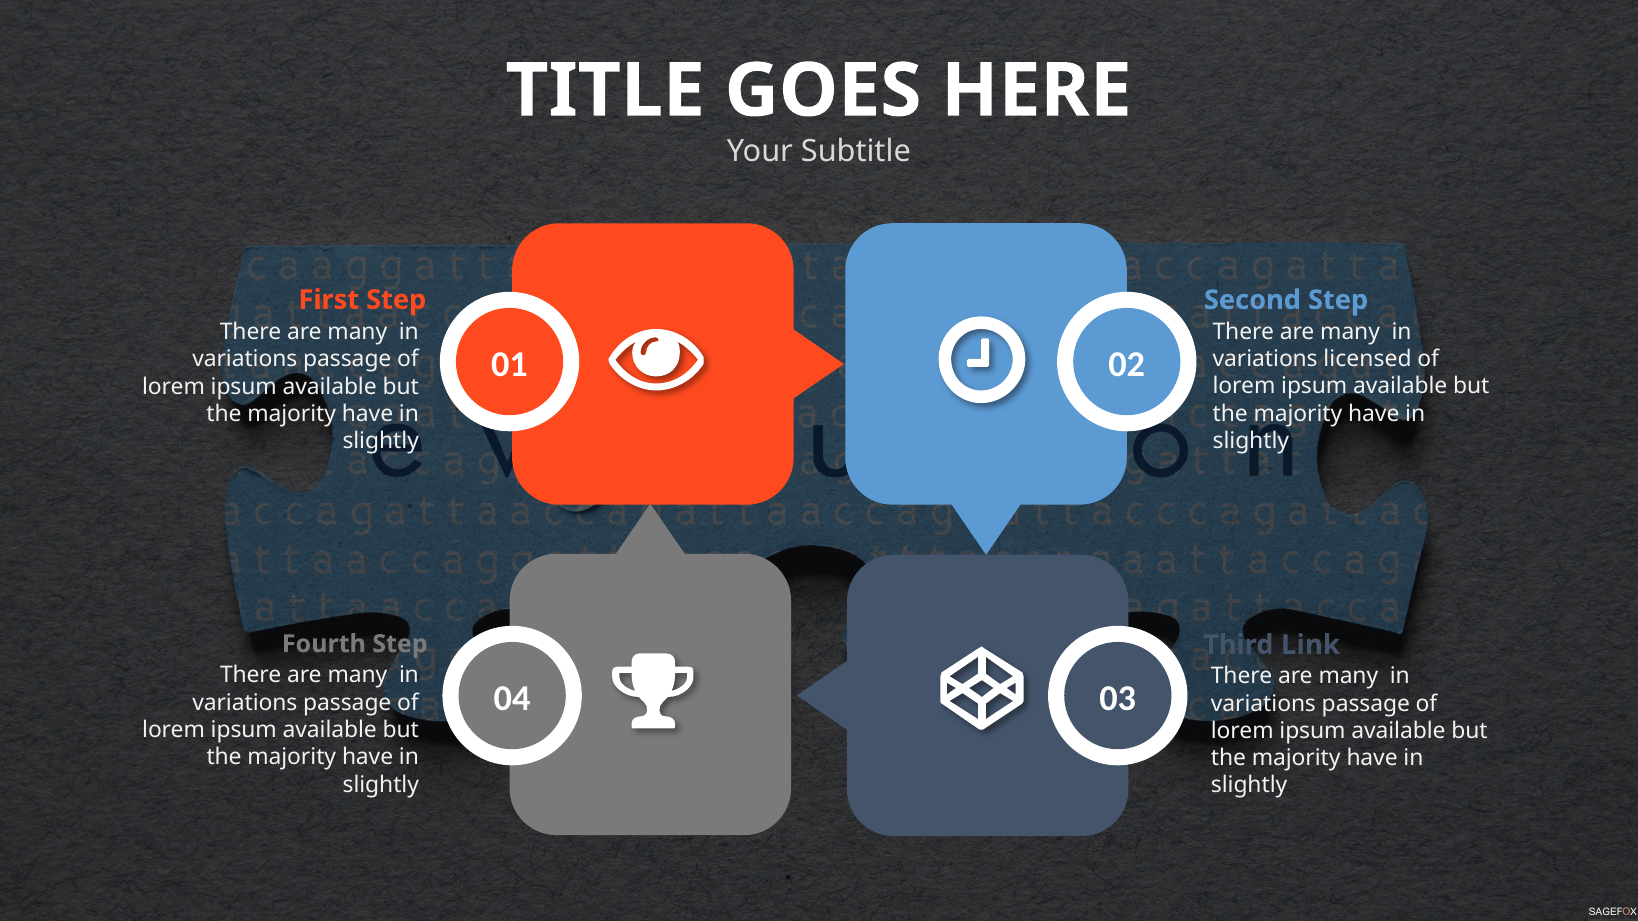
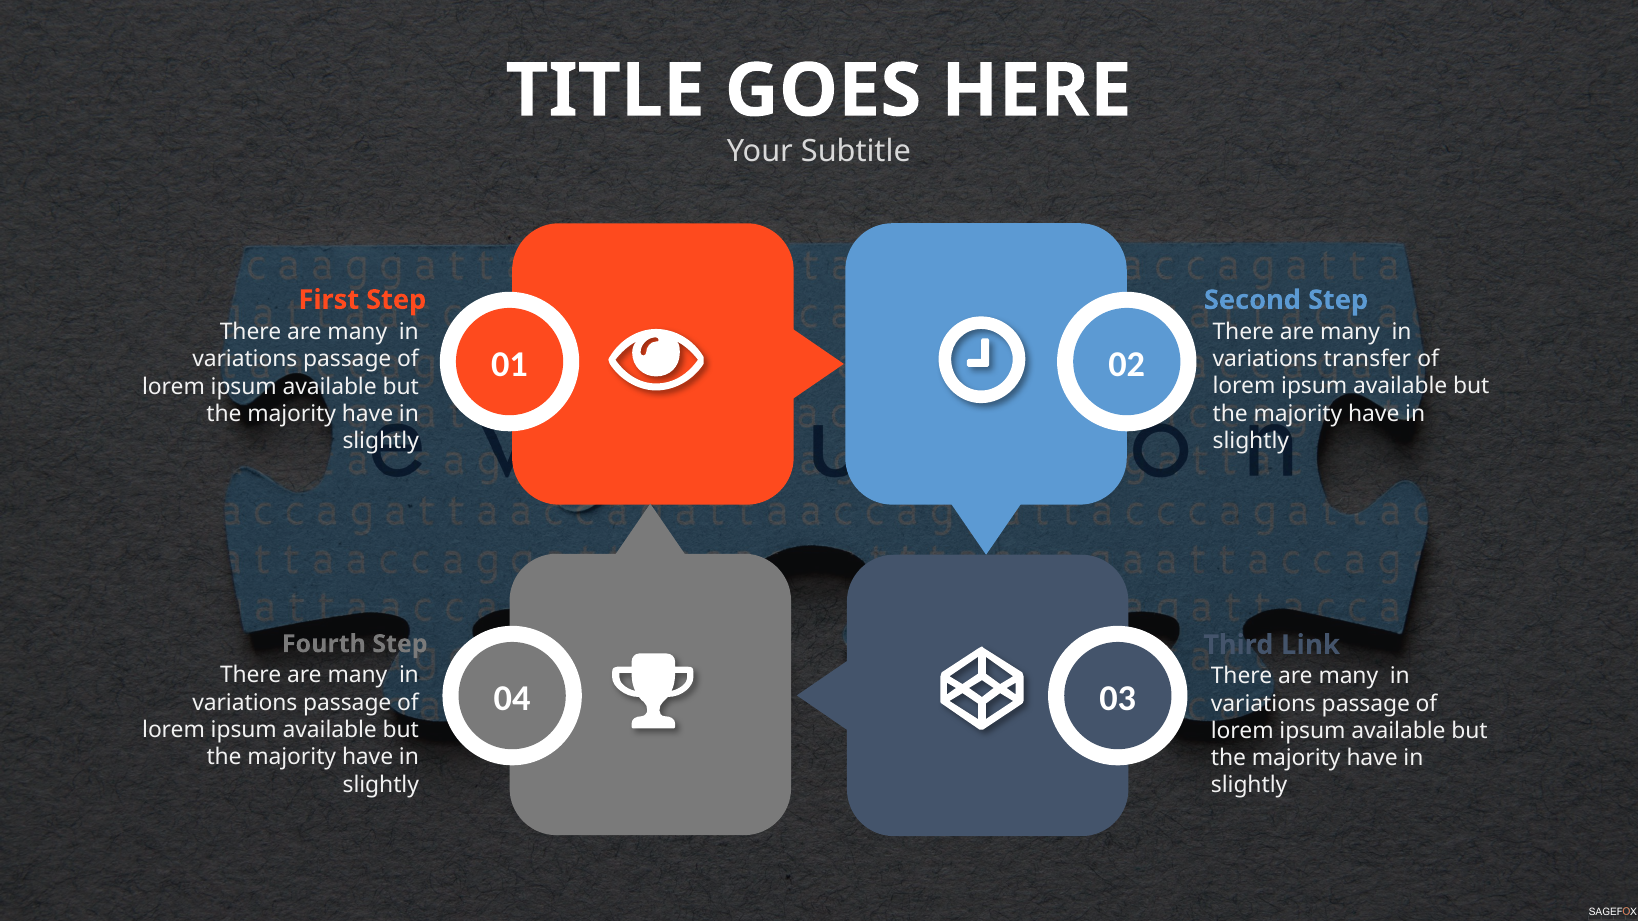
licensed: licensed -> transfer
